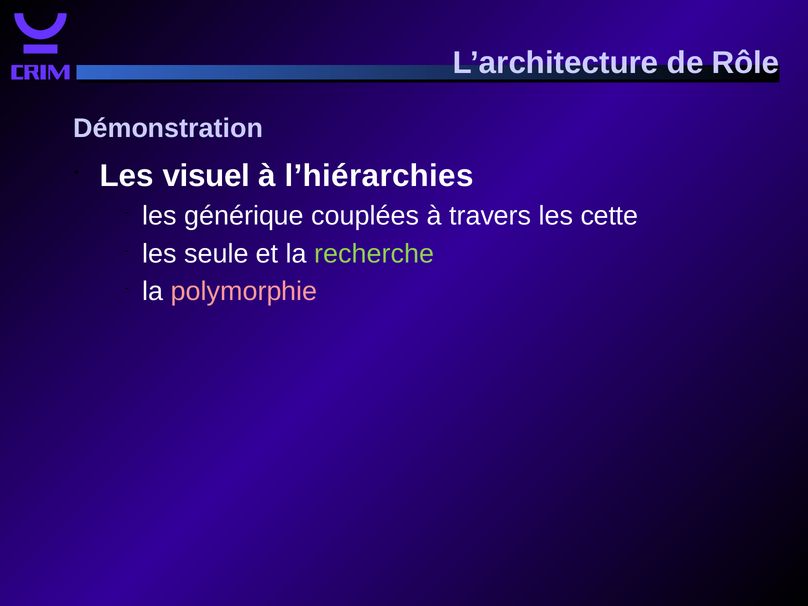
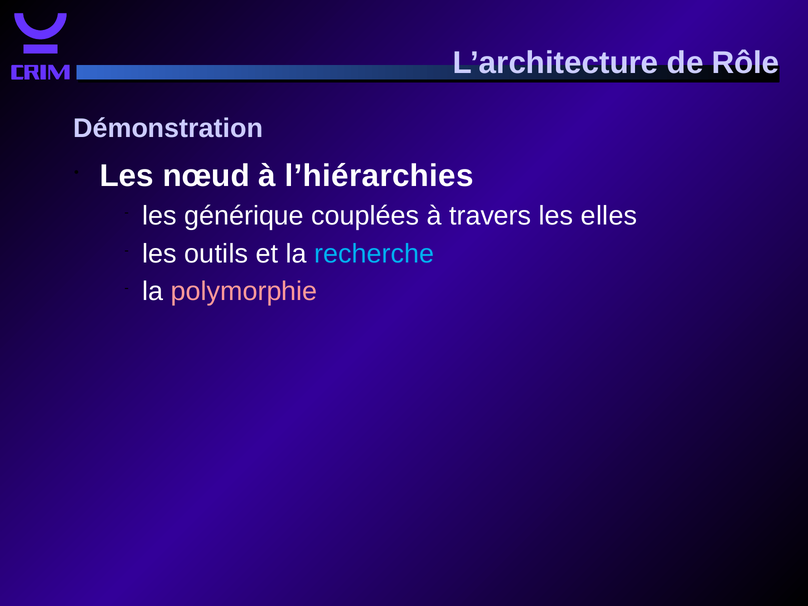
visuel: visuel -> nœud
cette: cette -> elles
seule: seule -> outils
recherche colour: light green -> light blue
